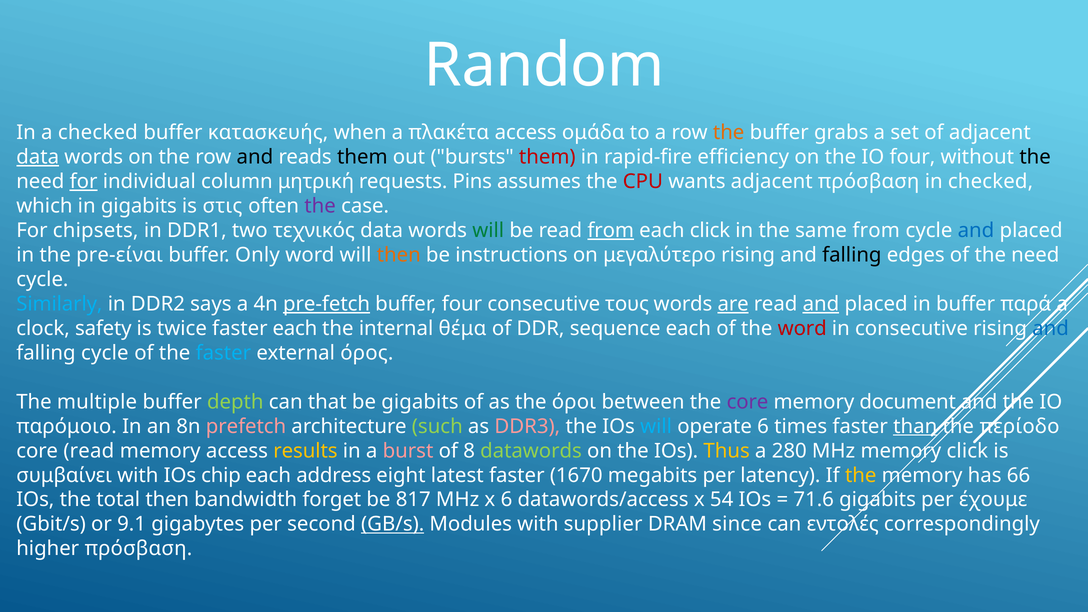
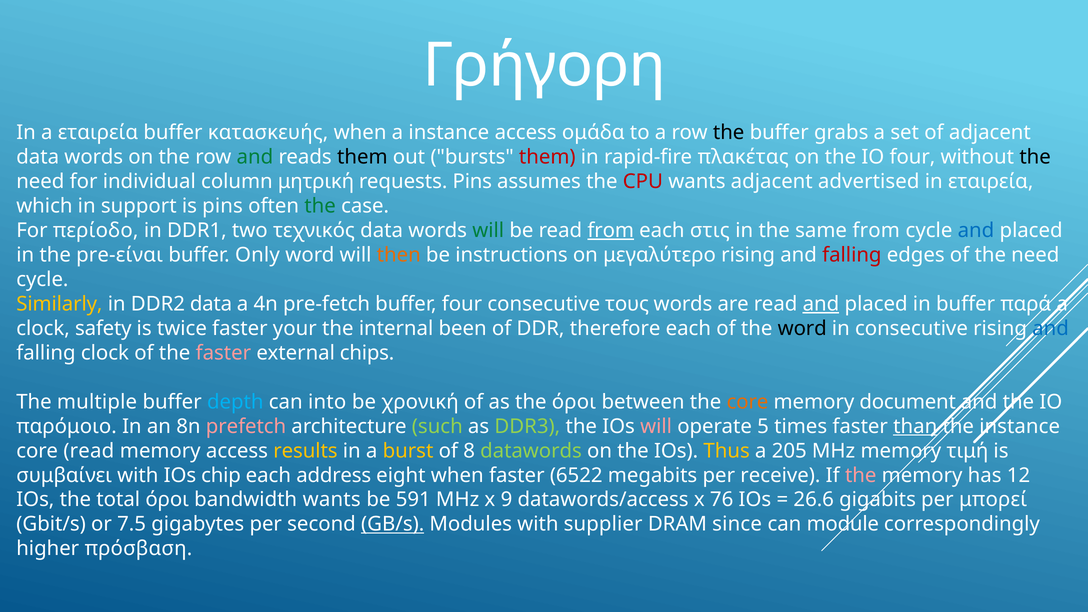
Random: Random -> Γρήγορη
a checked: checked -> εταιρεία
a πλακέτα: πλακέτα -> instance
the at (729, 133) colour: orange -> black
data at (38, 157) underline: present -> none
and at (255, 157) colour: black -> green
efficiency: efficiency -> πλακέτας
for at (84, 182) underline: present -> none
adjacent πρόσβαση: πρόσβαση -> advertised
in checked: checked -> εταιρεία
in gigabits: gigabits -> support
is στις: στις -> pins
the at (320, 206) colour: purple -> green
chipsets: chipsets -> περίοδο
each click: click -> στις
falling at (852, 255) colour: black -> red
Similarly colour: light blue -> yellow
DDR2 says: says -> data
pre-fetch underline: present -> none
are underline: present -> none
faster each: each -> your
θέμα: θέμα -> been
sequence: sequence -> therefore
word at (802, 328) colour: red -> black
falling cycle: cycle -> clock
faster at (223, 353) colour: light blue -> pink
όρος: όρος -> chips
depth colour: light green -> light blue
that: that -> into
be gigabits: gigabits -> χρονική
core at (747, 402) colour: purple -> orange
DDR3 colour: pink -> light green
will at (656, 426) colour: light blue -> pink
operate 6: 6 -> 5
the περίοδο: περίοδο -> instance
burst colour: pink -> yellow
280: 280 -> 205
memory click: click -> τιμή
eight latest: latest -> when
1670: 1670 -> 6522
latency: latency -> receive
the at (861, 475) colour: yellow -> pink
66: 66 -> 12
total then: then -> όροι
bandwidth forget: forget -> wants
817: 817 -> 591
x 6: 6 -> 9
54: 54 -> 76
71.6: 71.6 -> 26.6
έχουμε: έχουμε -> μπορεί
9.1: 9.1 -> 7.5
εντολές: εντολές -> module
